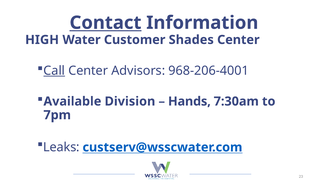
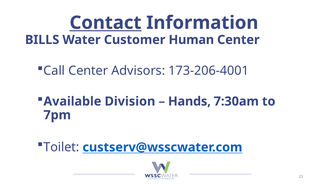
HIGH: HIGH -> BILLS
Shades: Shades -> Human
Call underline: present -> none
968-206-4001: 968-206-4001 -> 173-206-4001
Leaks: Leaks -> Toilet
